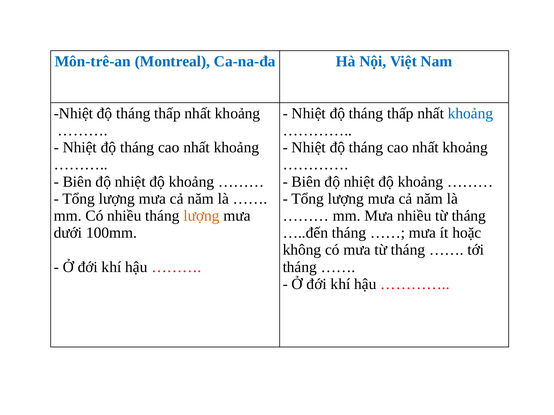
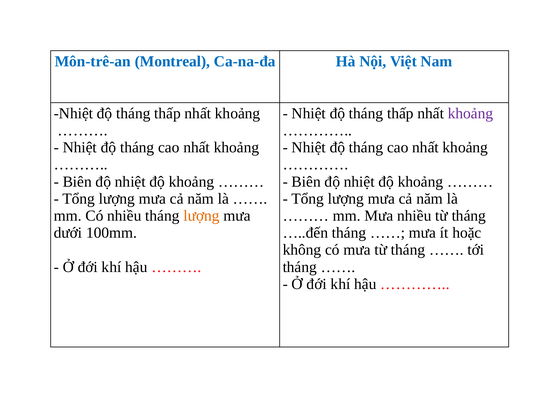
khoảng at (470, 114) colour: blue -> purple
